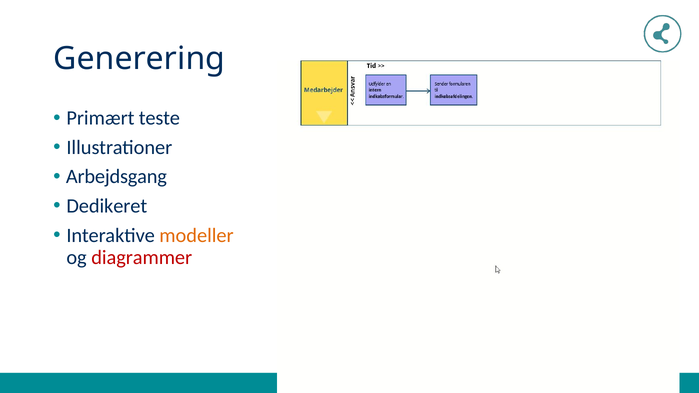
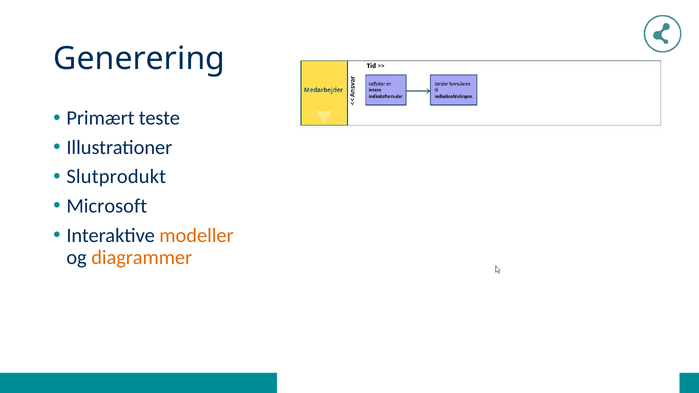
Arbejdsgang: Arbejdsgang -> Slutprodukt
Dedikeret: Dedikeret -> Microsoft
diagrammer colour: red -> orange
